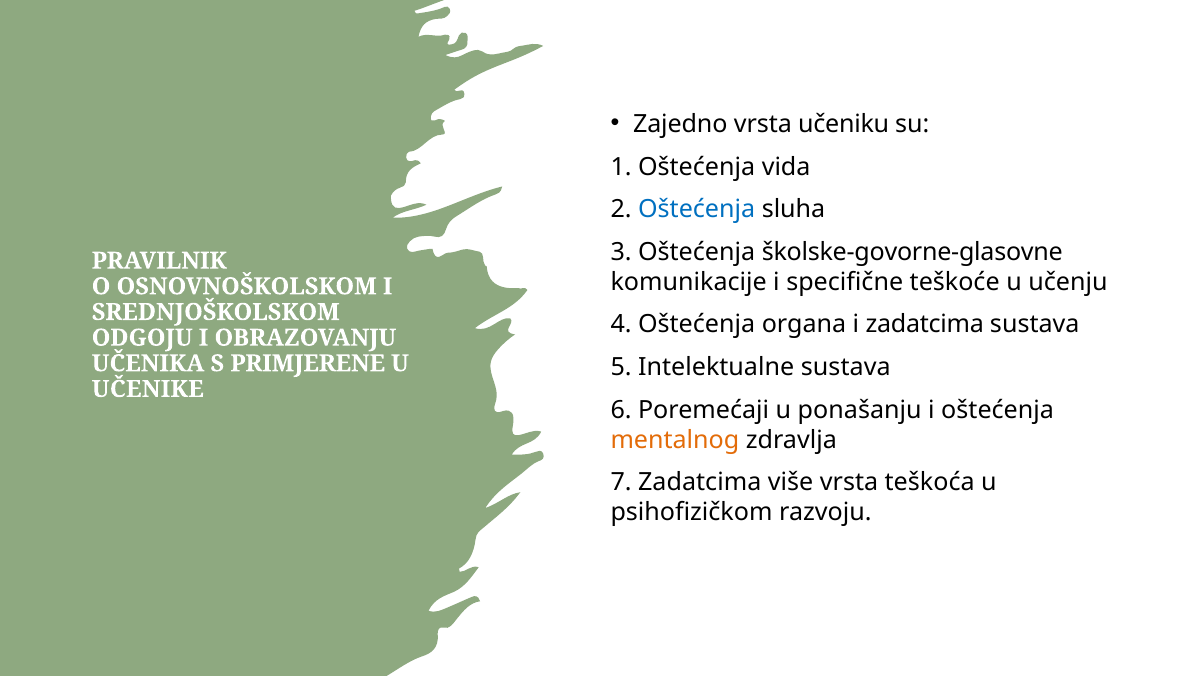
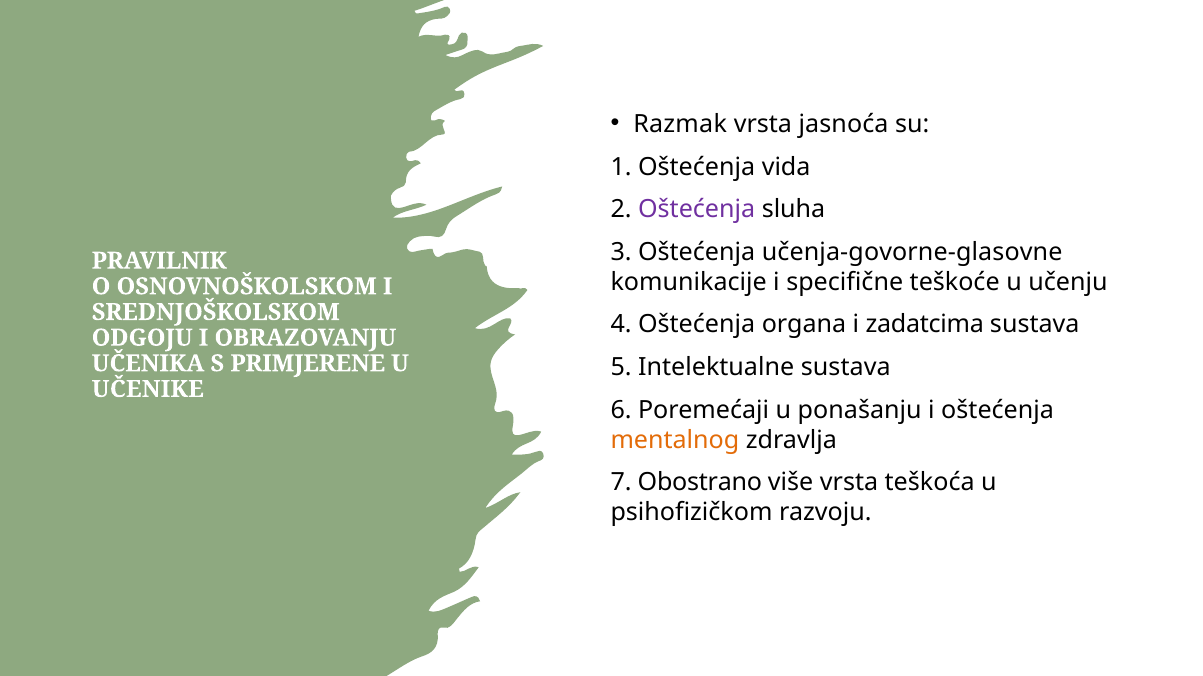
Zajedno: Zajedno -> Razmak
učeniku: učeniku -> jasnoća
Oštećenja at (697, 210) colour: blue -> purple
školske-govorne-glasovne: školske-govorne-glasovne -> učenja-govorne-glasovne
7 Zadatcima: Zadatcima -> Obostrano
